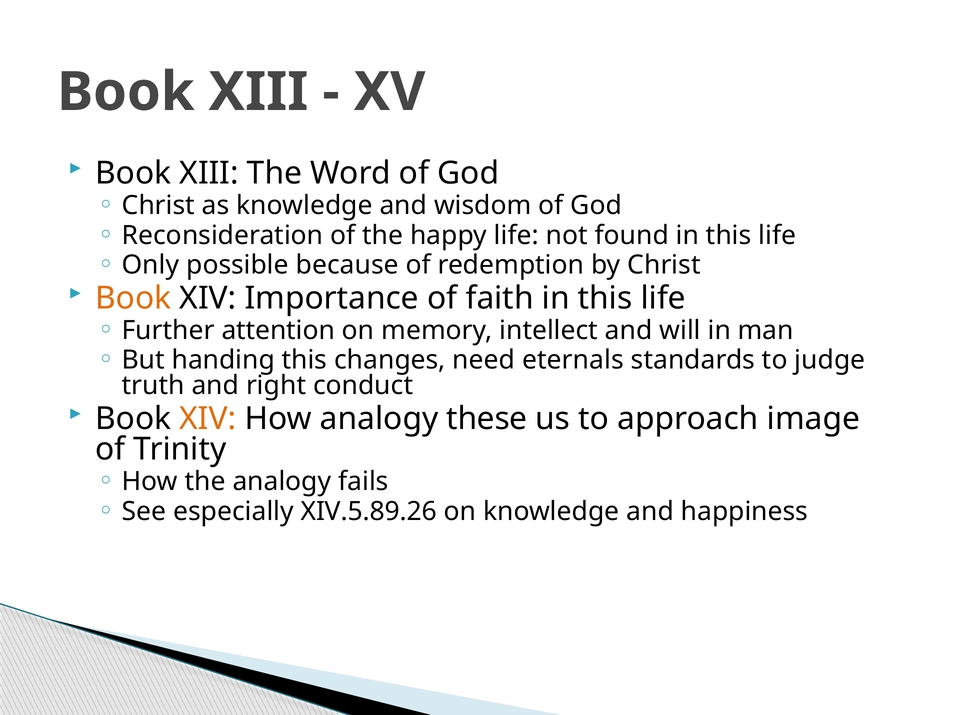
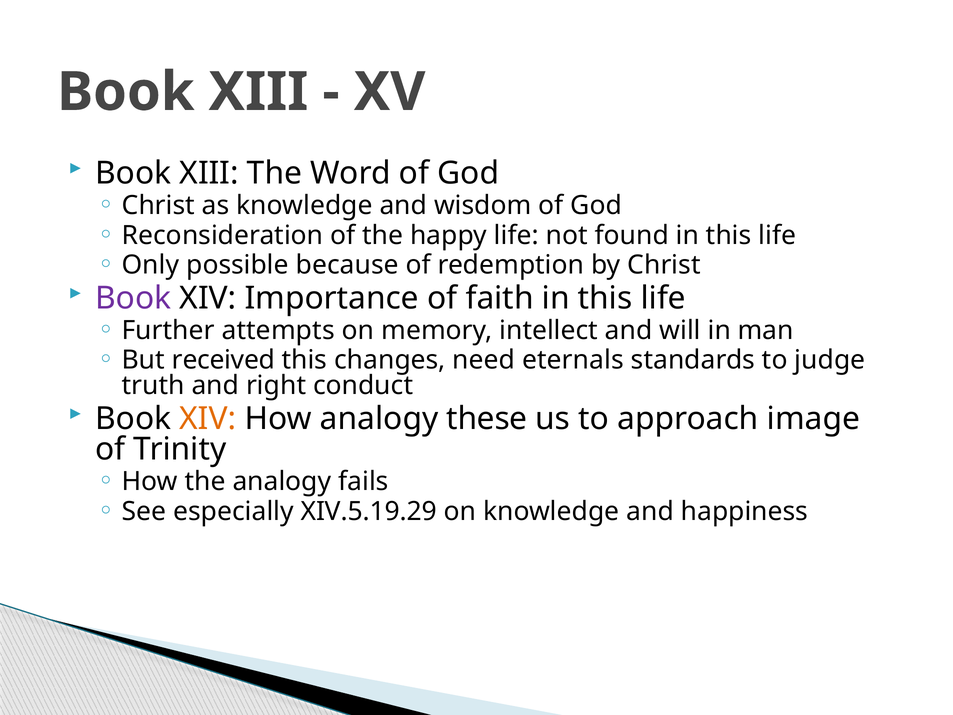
Book at (133, 298) colour: orange -> purple
attention: attention -> attempts
handing: handing -> received
XIV.5.89.26: XIV.5.89.26 -> XIV.5.19.29
